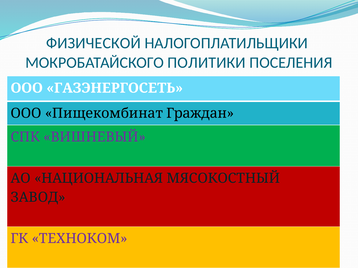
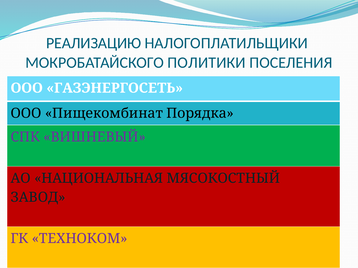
ФИЗИЧЕСКОЙ: ФИЗИЧЕСКОЙ -> РЕАЛИЗАЦИЮ
Граждан: Граждан -> Порядка
